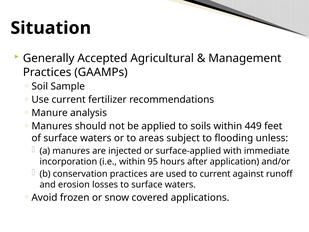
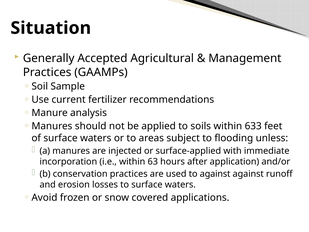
449: 449 -> 633
95: 95 -> 63
to current: current -> against
